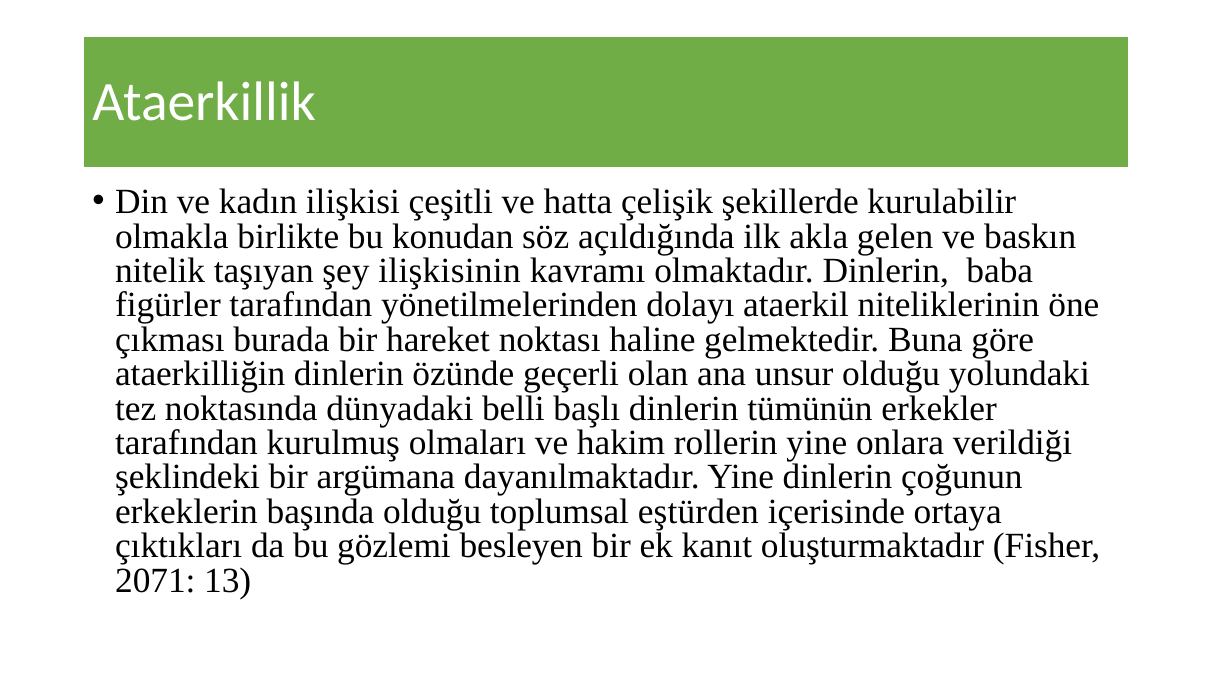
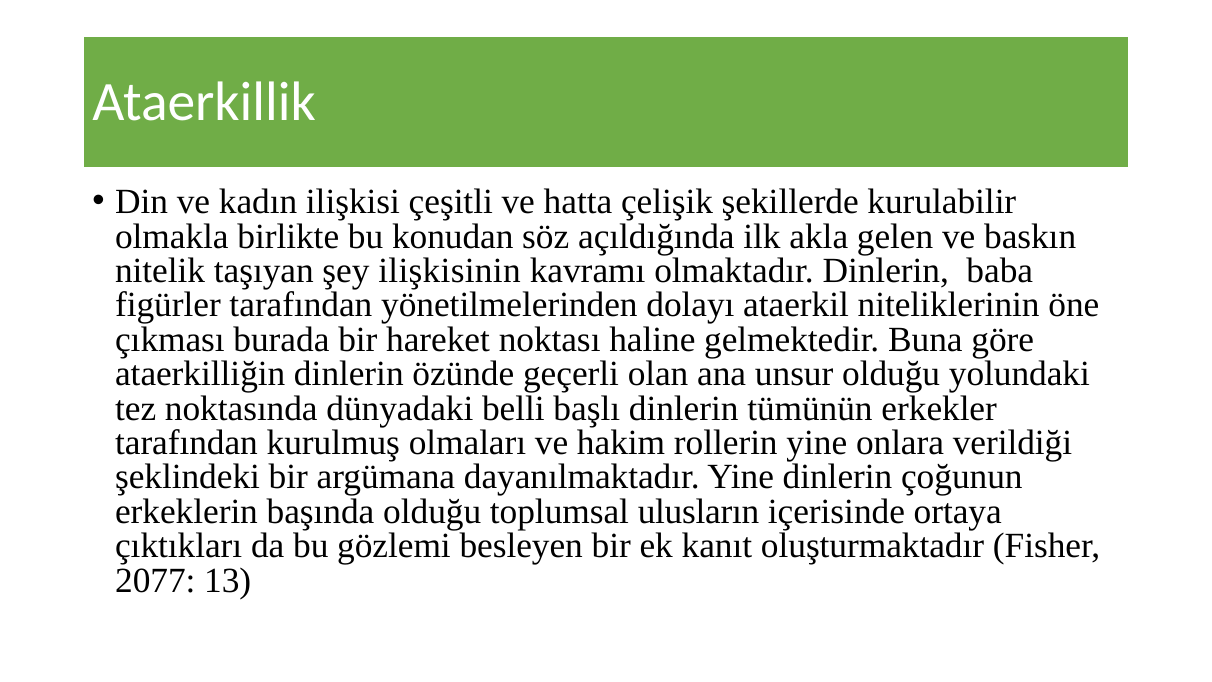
eştürden: eştürden -> ulusların
2071: 2071 -> 2077
